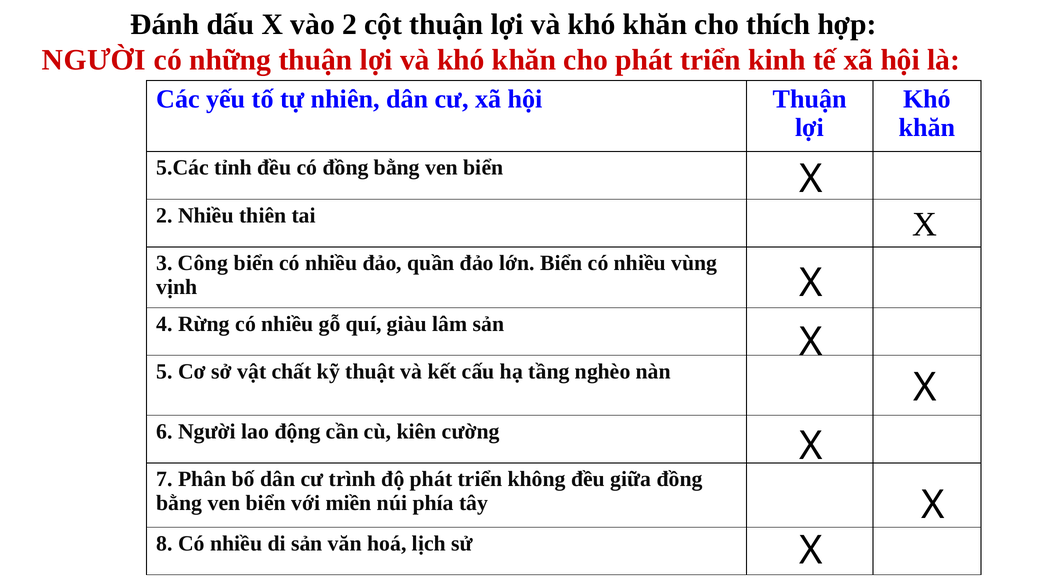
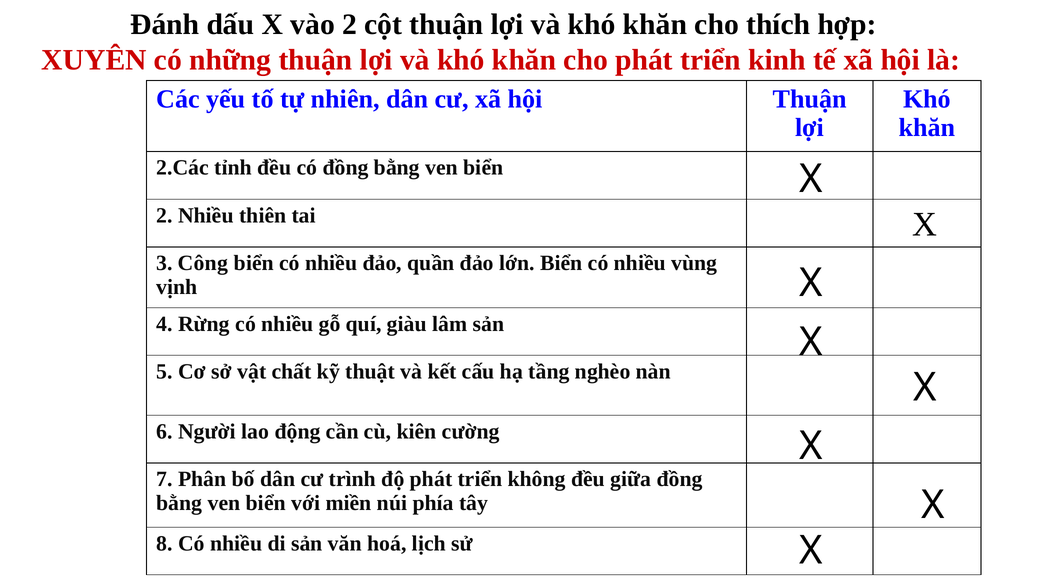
NGƯỜI at (94, 60): NGƯỜI -> XUYÊN
5.Các: 5.Các -> 2.Các
